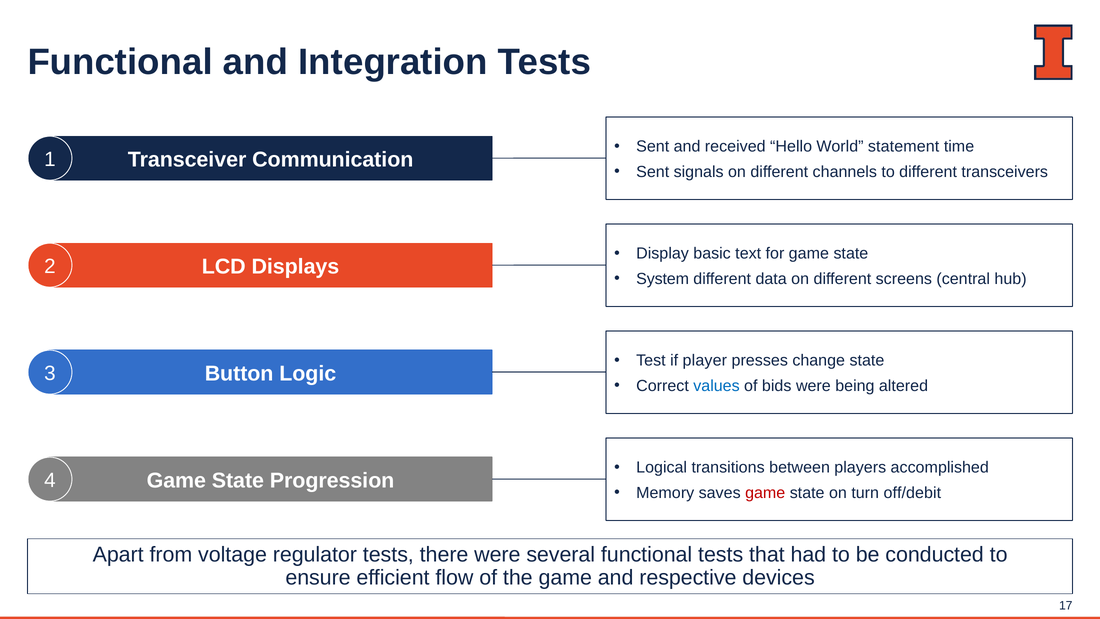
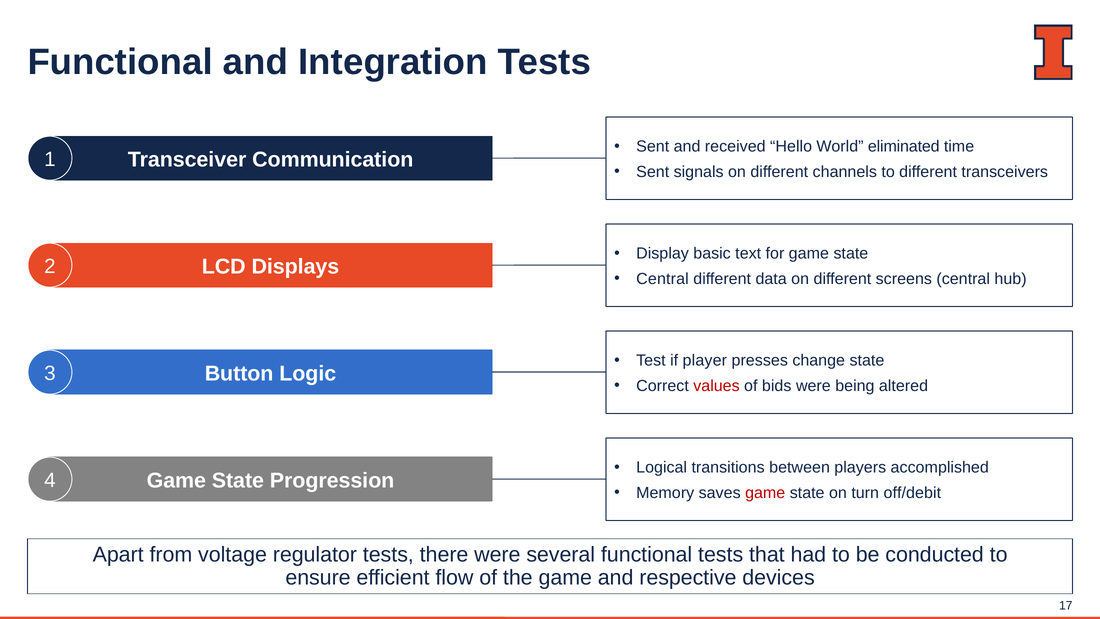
statement: statement -> eliminated
System at (663, 279): System -> Central
values colour: blue -> red
